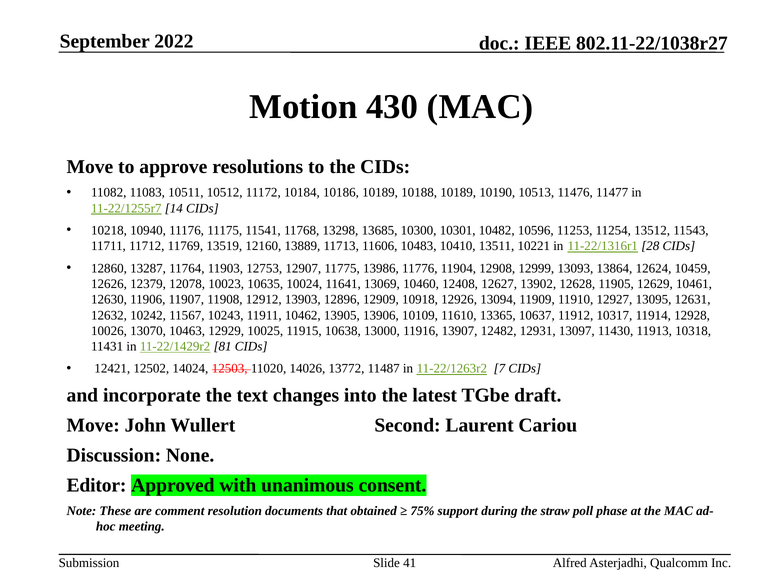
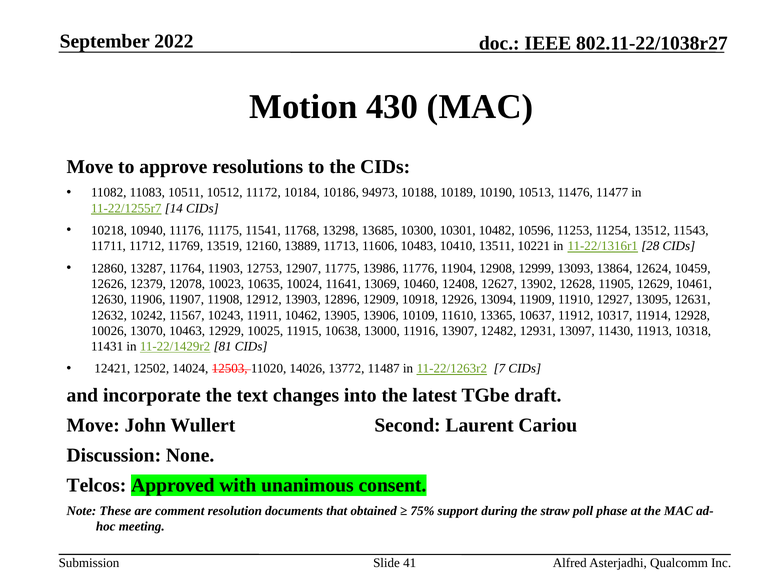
10186 10189: 10189 -> 94973
Editor: Editor -> Telcos
